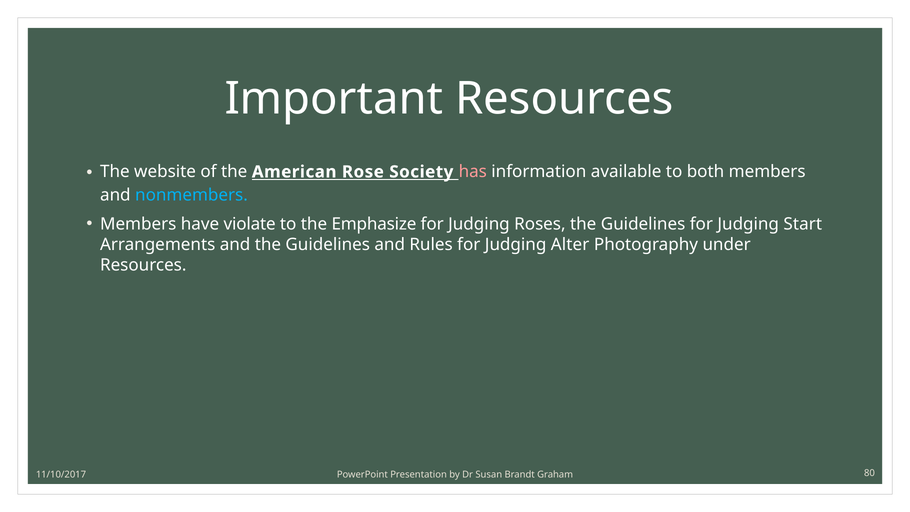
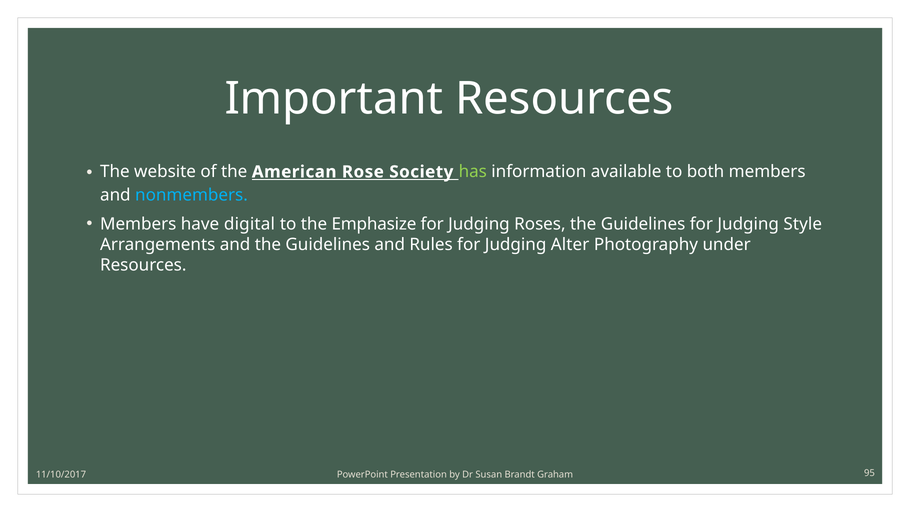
has colour: pink -> light green
violate: violate -> digital
Start: Start -> Style
80: 80 -> 95
